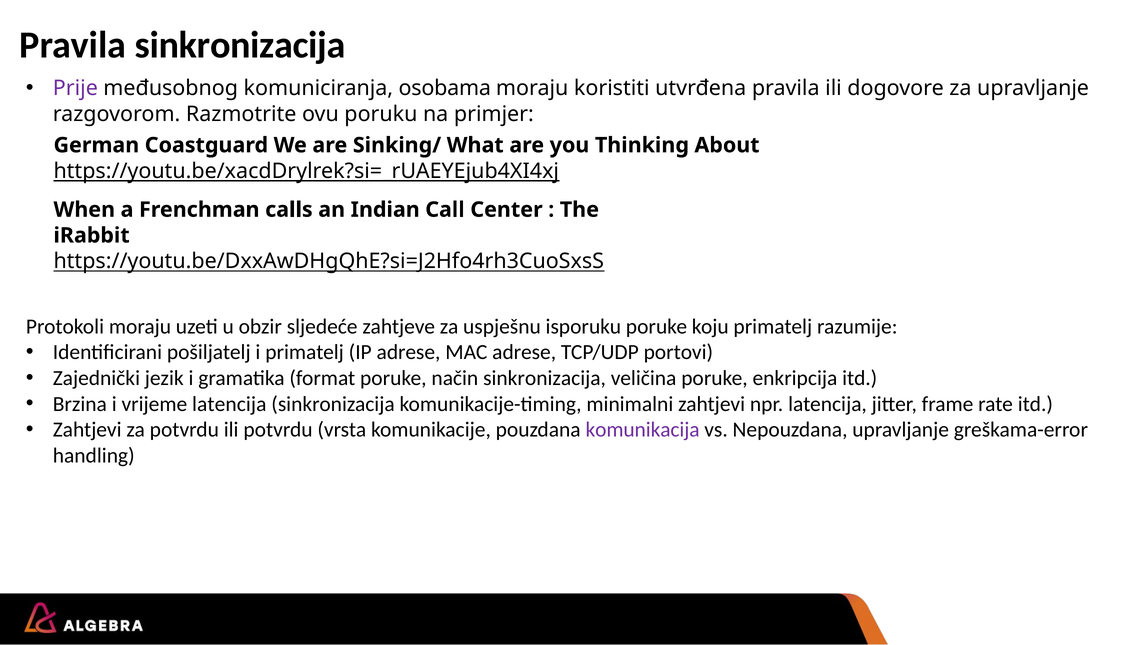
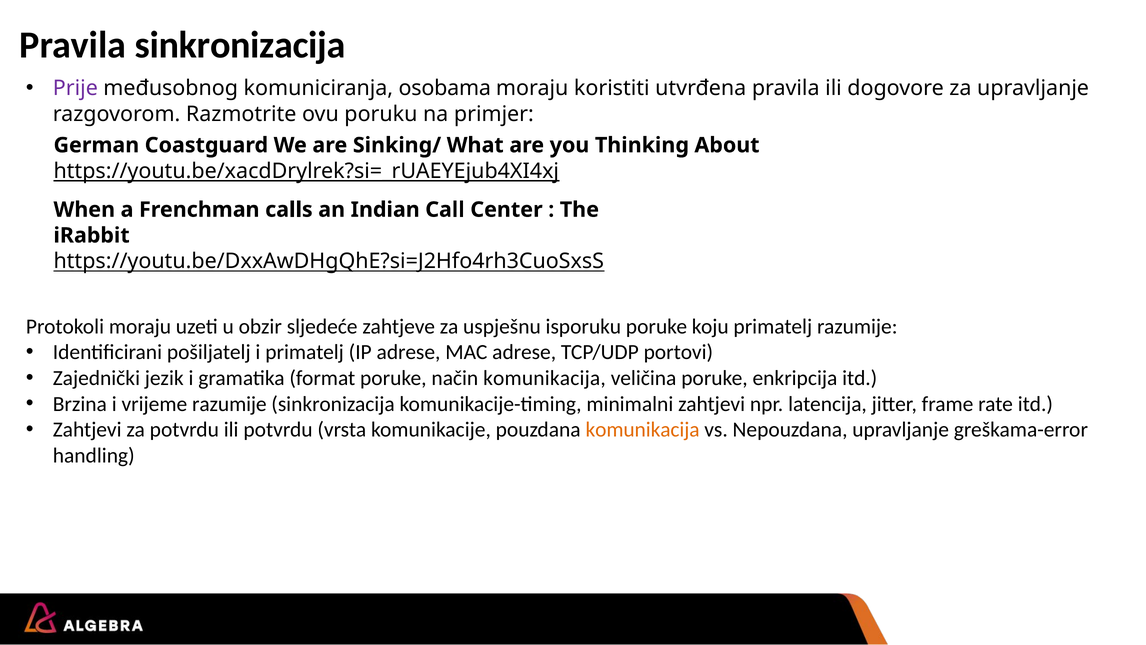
način sinkronizacija: sinkronizacija -> komunikacija
vrijeme latencija: latencija -> razumije
komunikacija at (643, 429) colour: purple -> orange
